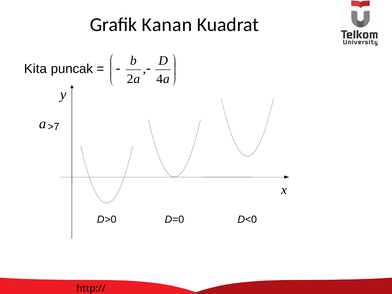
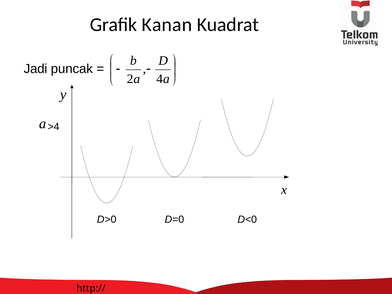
Kita: Kita -> Jadi
>7: >7 -> >4
